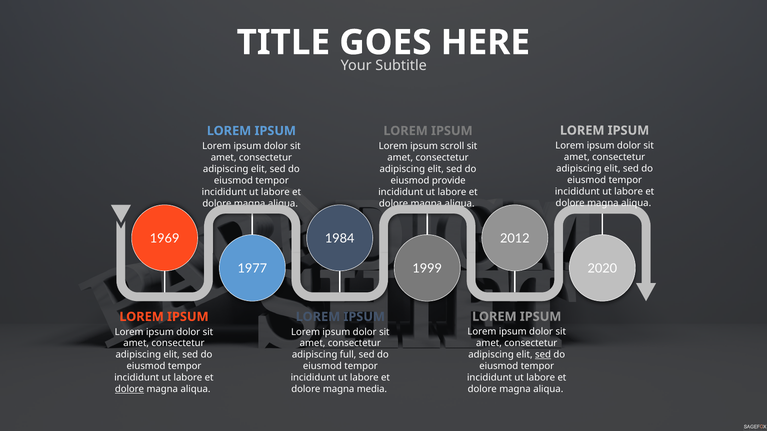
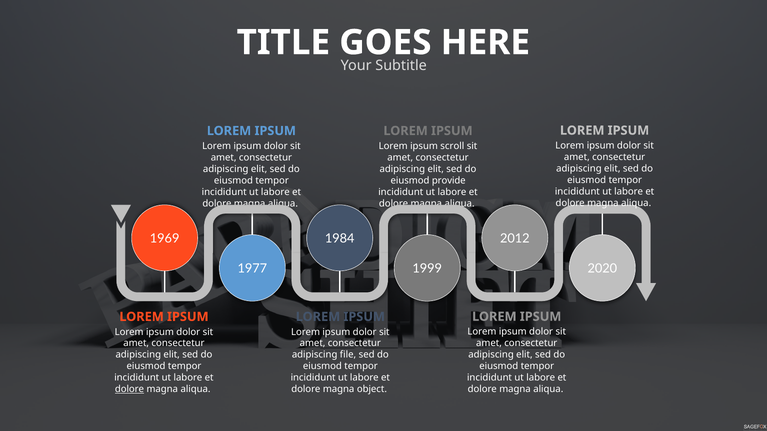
sed at (543, 355) underline: present -> none
full: full -> file
media: media -> object
